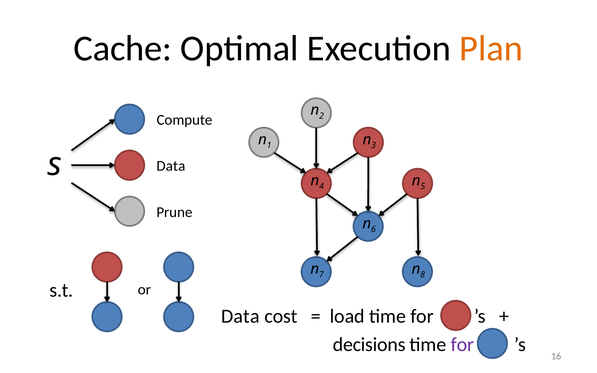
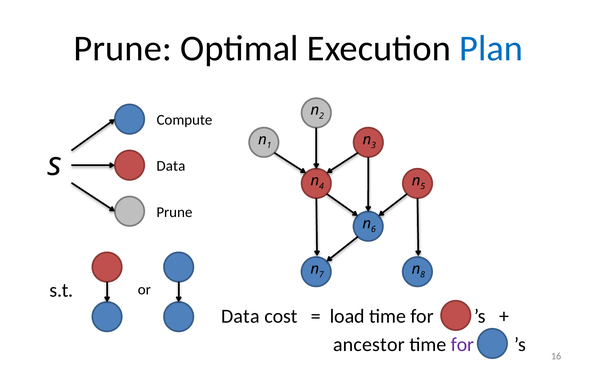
Cache at (123, 49): Cache -> Prune
Plan colour: orange -> blue
decisions: decisions -> ancestor
